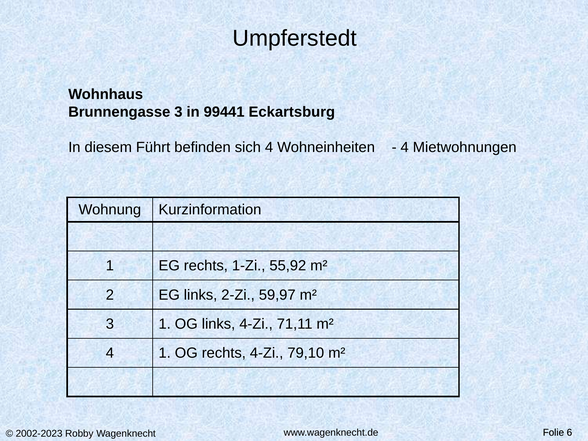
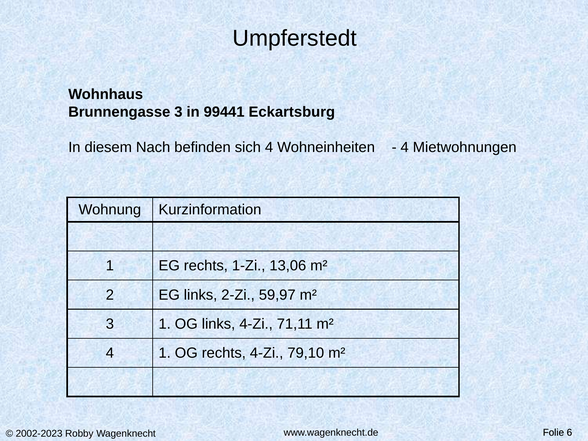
Führt: Führt -> Nach
55,92: 55,92 -> 13,06
